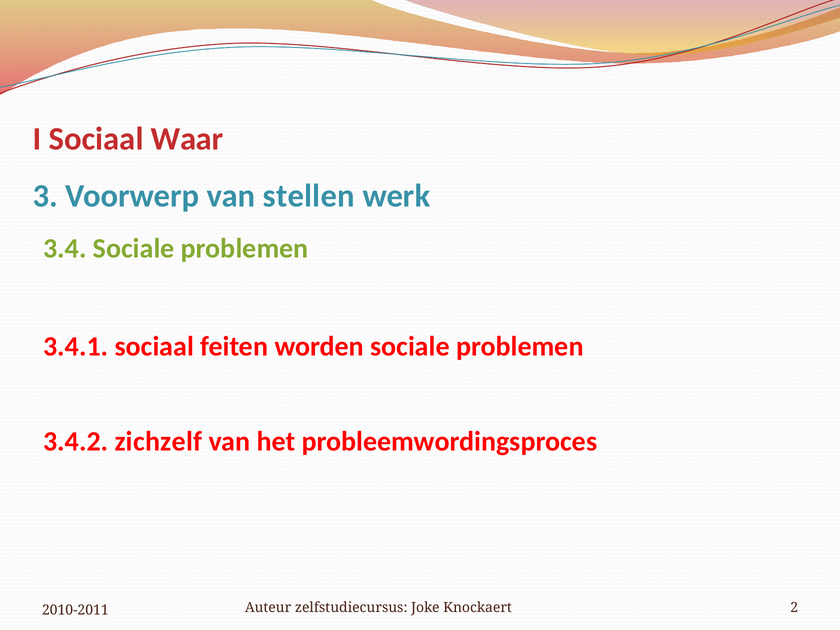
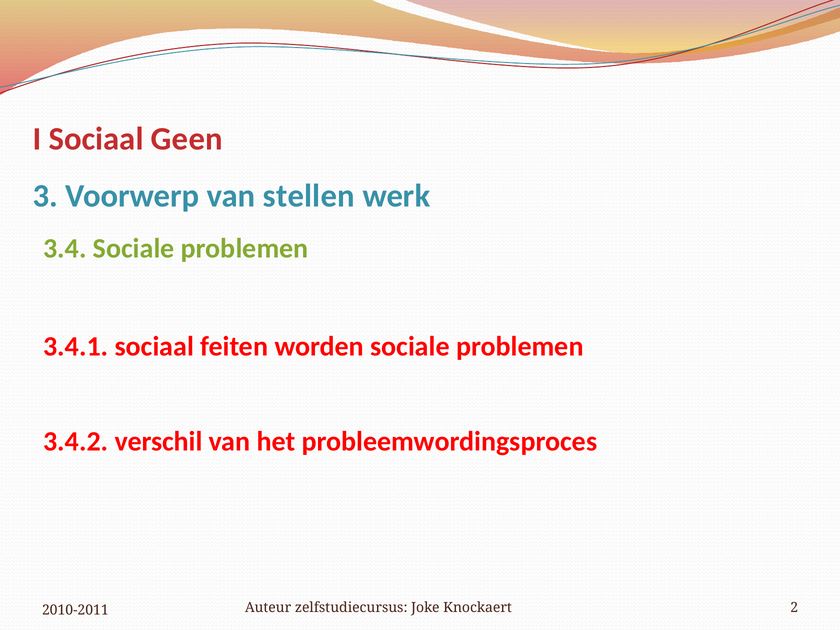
Waar: Waar -> Geen
zichzelf: zichzelf -> verschil
